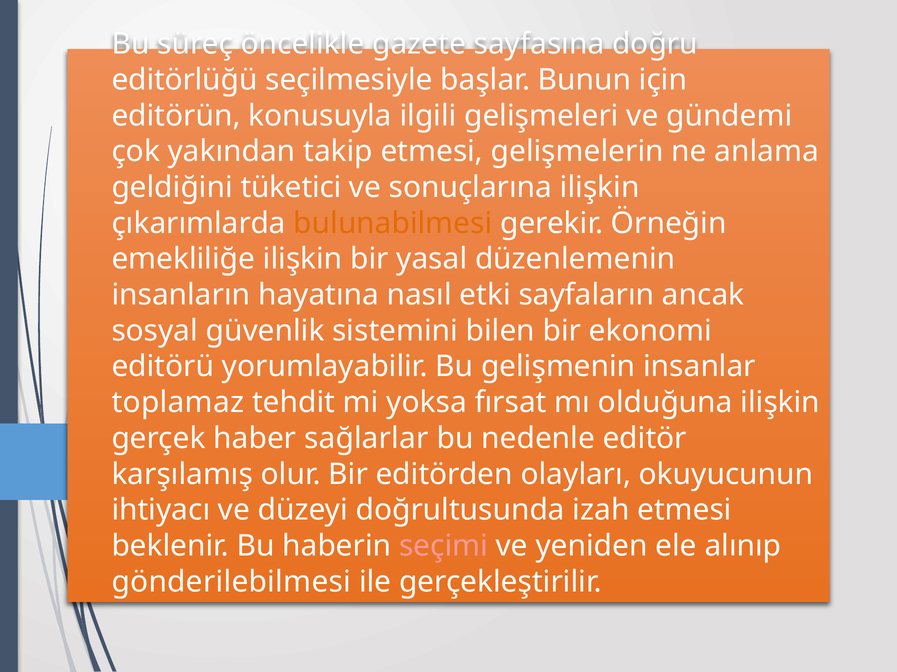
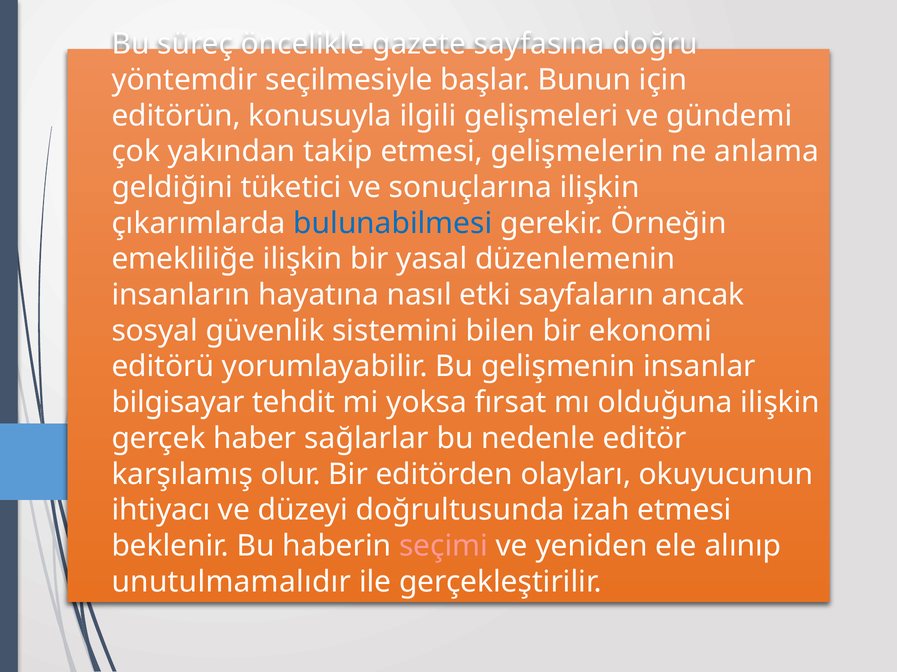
editörlüğü: editörlüğü -> yöntemdir
bulunabilmesi colour: orange -> blue
toplamaz: toplamaz -> bilgisayar
gönderilebilmesi: gönderilebilmesi -> unutulmamalıdır
